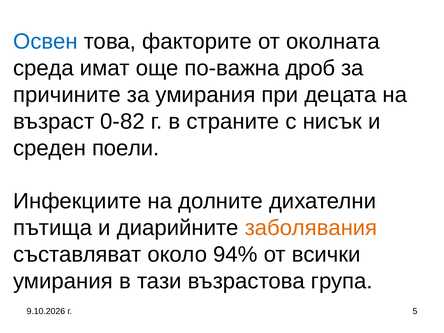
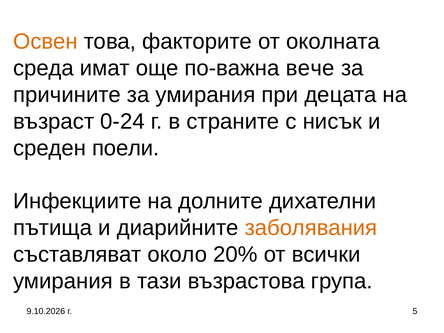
Освен colour: blue -> orange
дроб: дроб -> вече
0-82: 0-82 -> 0-24
94%: 94% -> 20%
